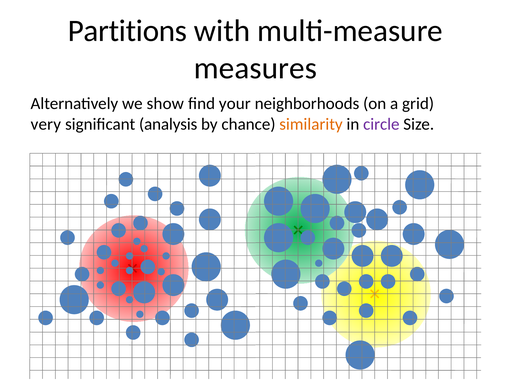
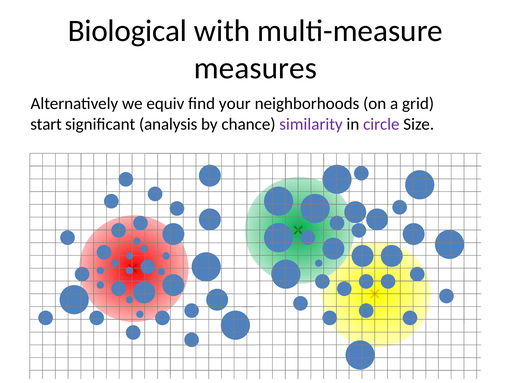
Partitions: Partitions -> Biological
show: show -> equiv
very: very -> start
similarity colour: orange -> purple
